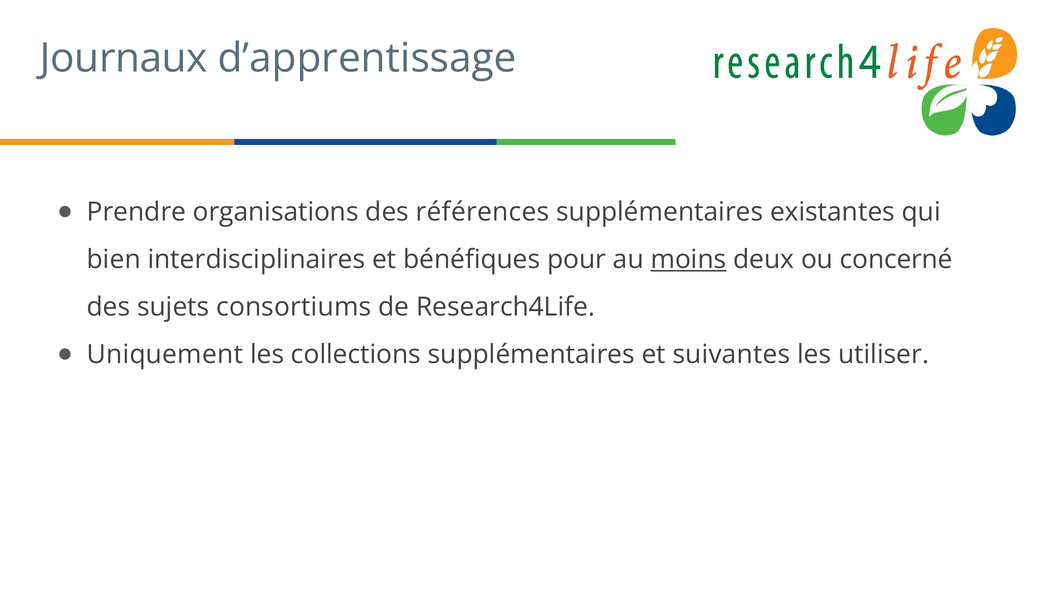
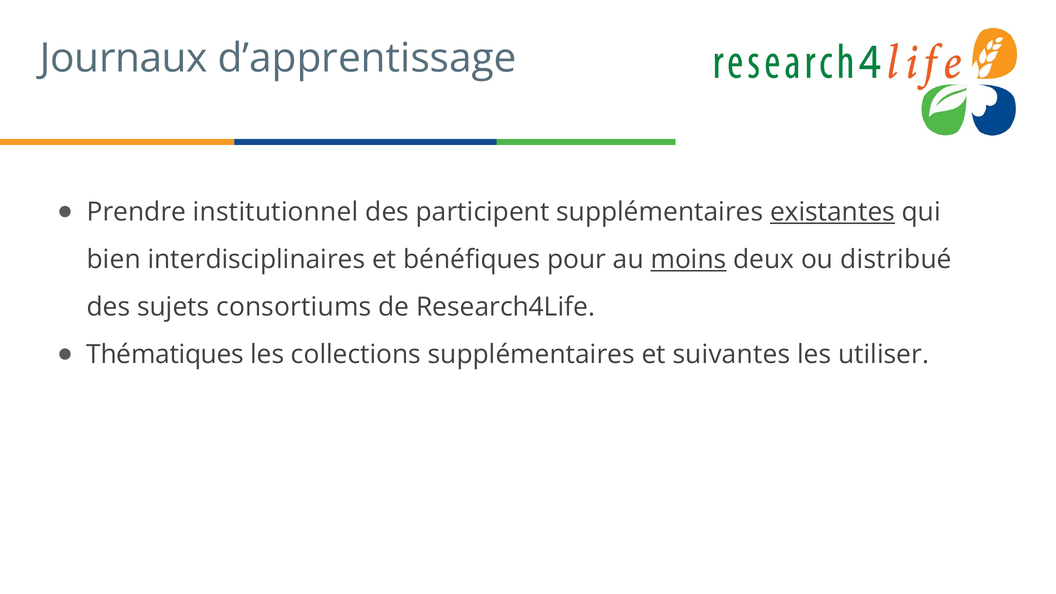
organisations: organisations -> institutionnel
références: références -> participent
existantes underline: none -> present
concerné: concerné -> distribué
Uniquement: Uniquement -> Thématiques
